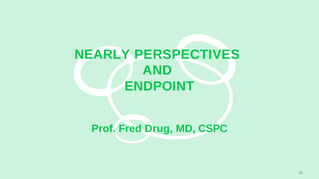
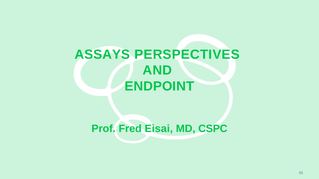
NEARLY: NEARLY -> ASSAYS
Drug: Drug -> Eisai
